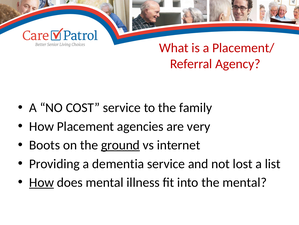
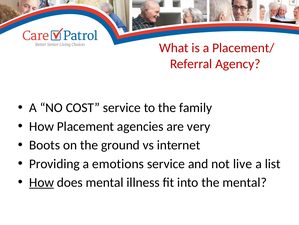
ground underline: present -> none
dementia: dementia -> emotions
lost: lost -> live
